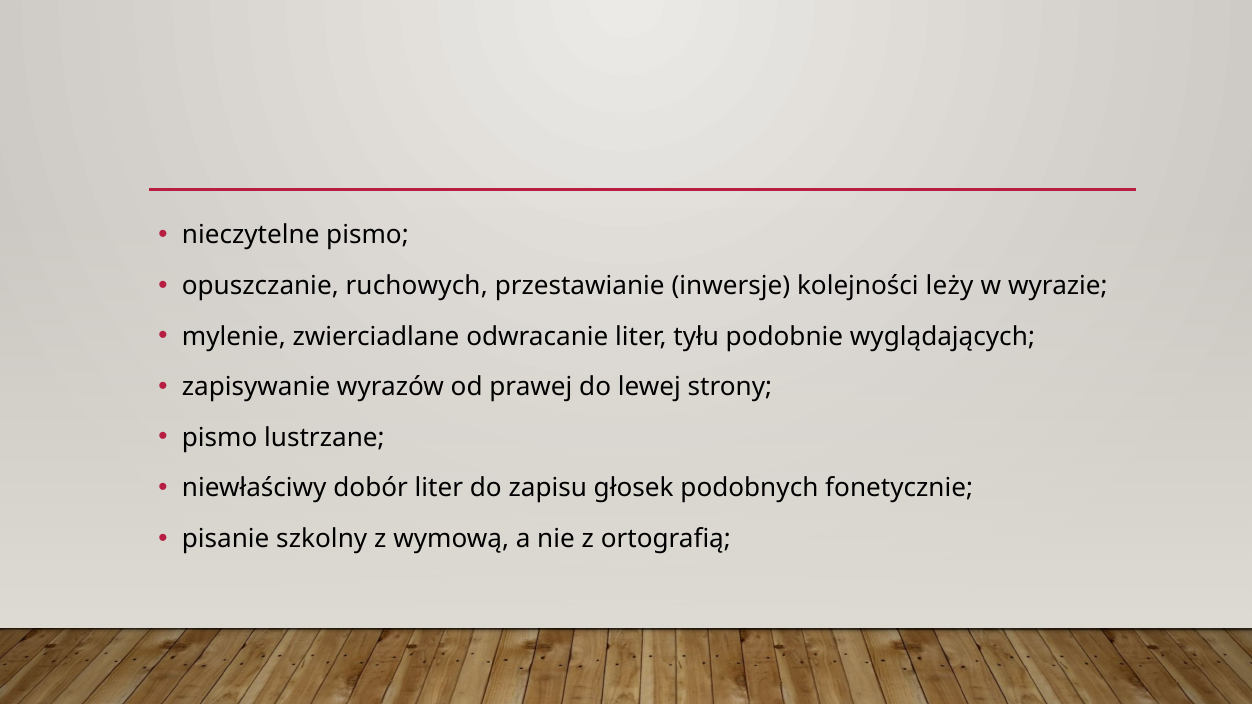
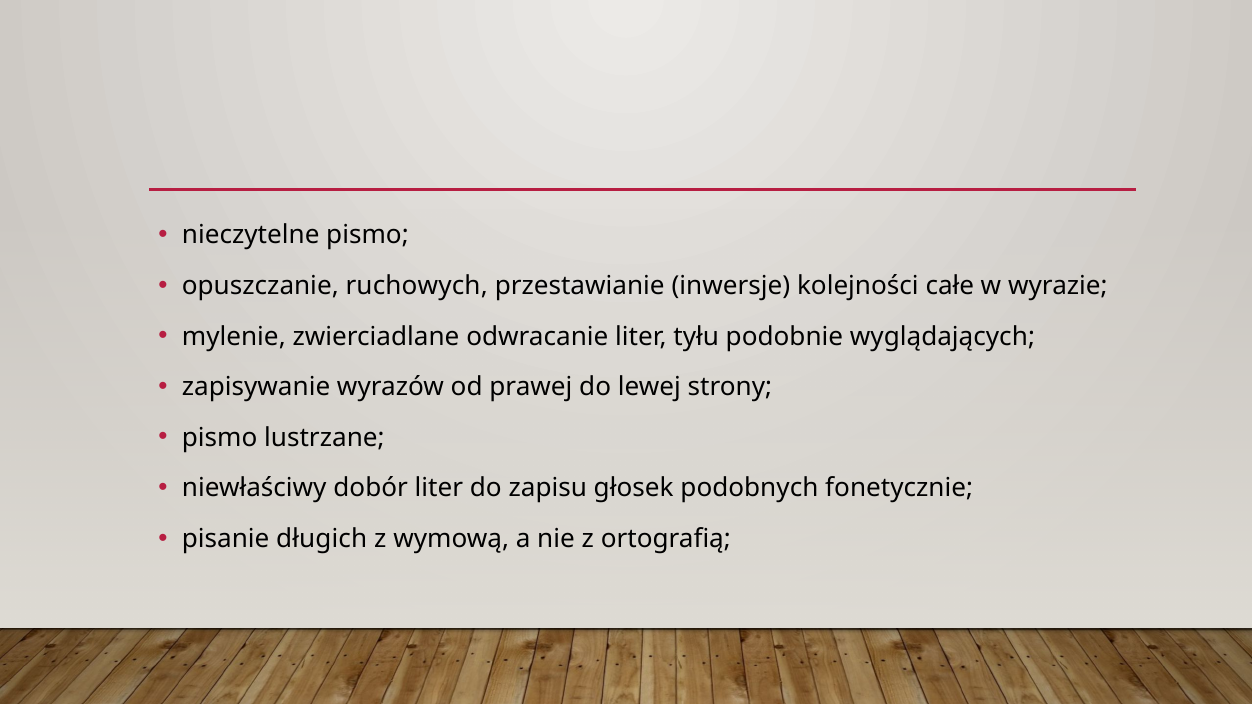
leży: leży -> całe
szkolny: szkolny -> długich
